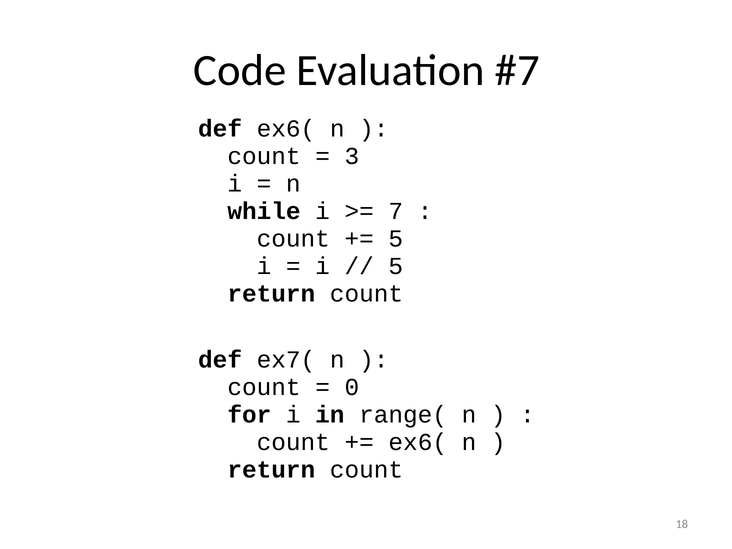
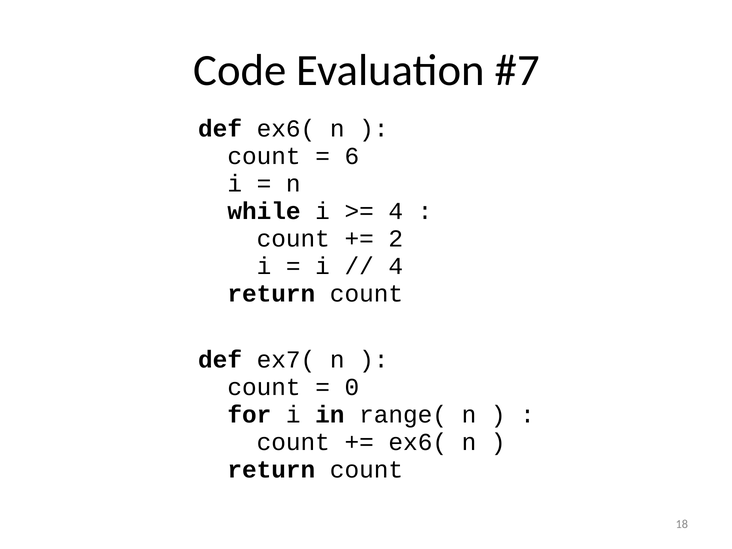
3: 3 -> 6
7 at (396, 211): 7 -> 4
5 at (396, 239): 5 -> 2
5 at (396, 266): 5 -> 4
